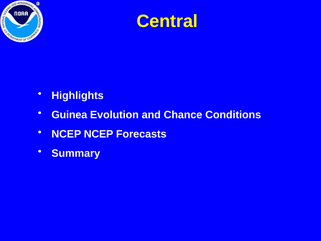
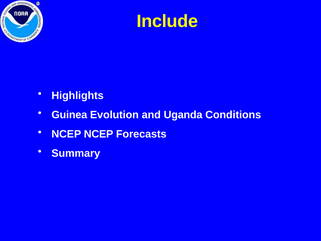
Central: Central -> Include
Chance: Chance -> Uganda
